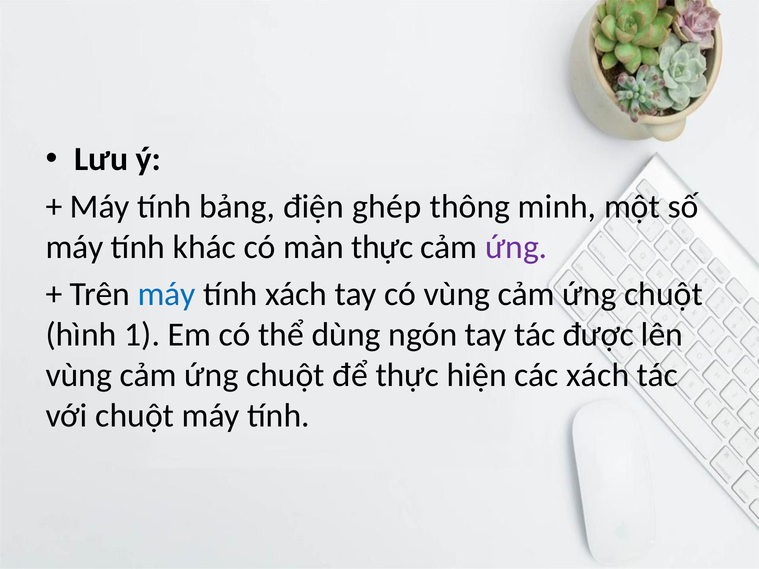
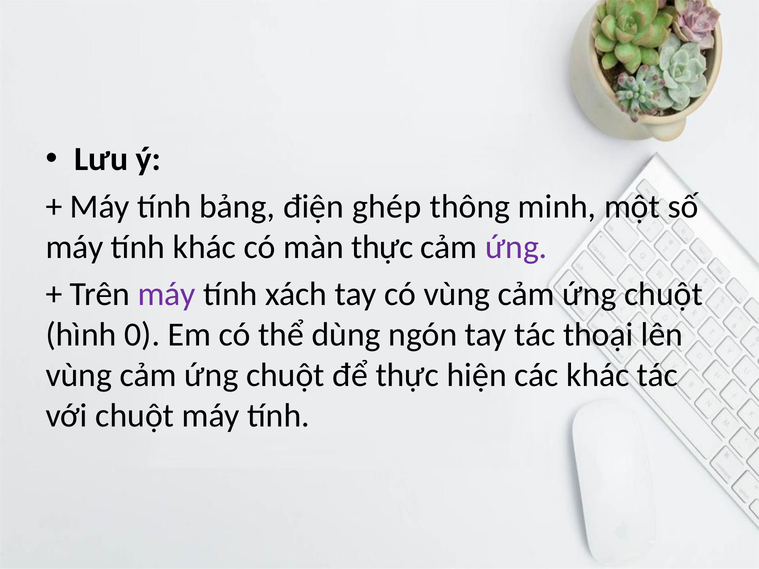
máy at (167, 294) colour: blue -> purple
1: 1 -> 0
được: được -> thoại
các xách: xách -> khác
